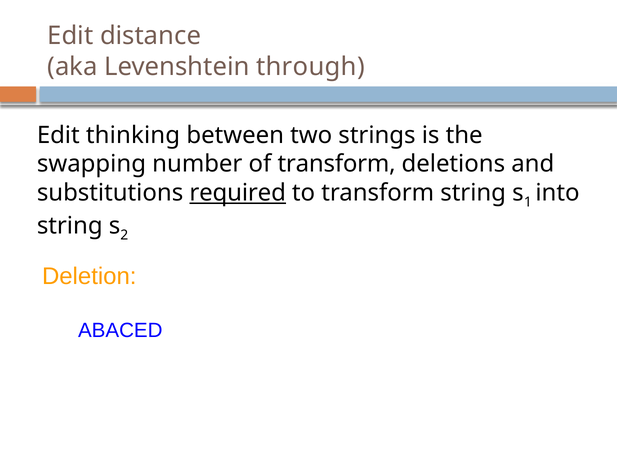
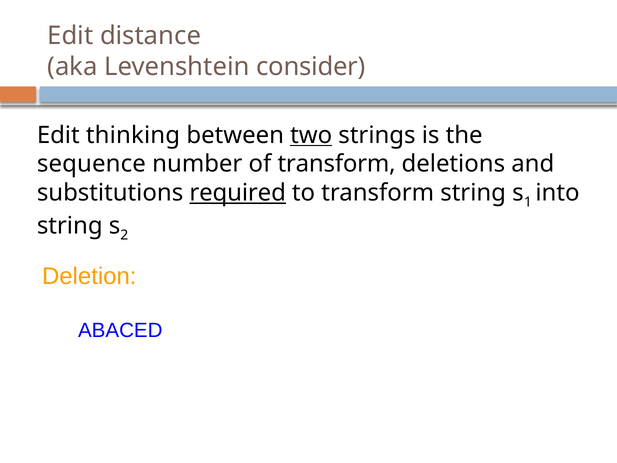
through: through -> consider
two underline: none -> present
swapping: swapping -> sequence
